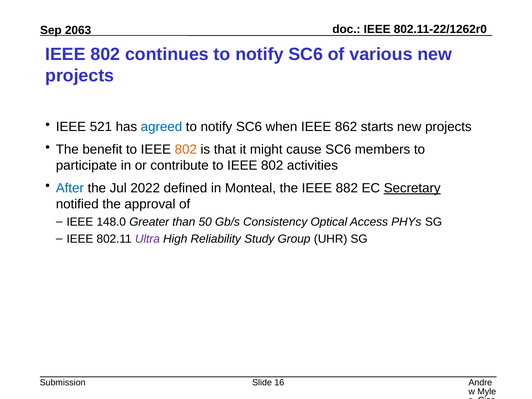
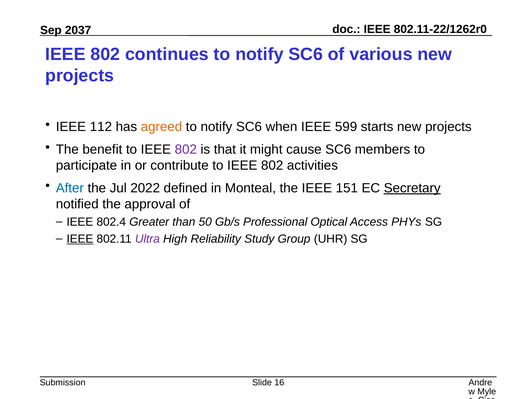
2063: 2063 -> 2037
521: 521 -> 112
agreed colour: blue -> orange
862: 862 -> 599
802 at (186, 149) colour: orange -> purple
882: 882 -> 151
148.0: 148.0 -> 802.4
Consistency: Consistency -> Professional
IEEE at (80, 239) underline: none -> present
